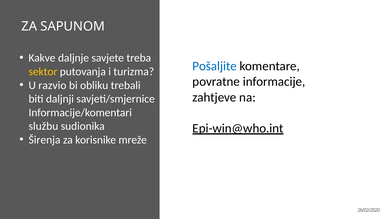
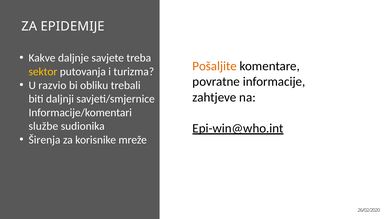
SAPUNOM: SAPUNOM -> EPIDEMIJE
Pošaljite colour: blue -> orange
službu: službu -> službe
